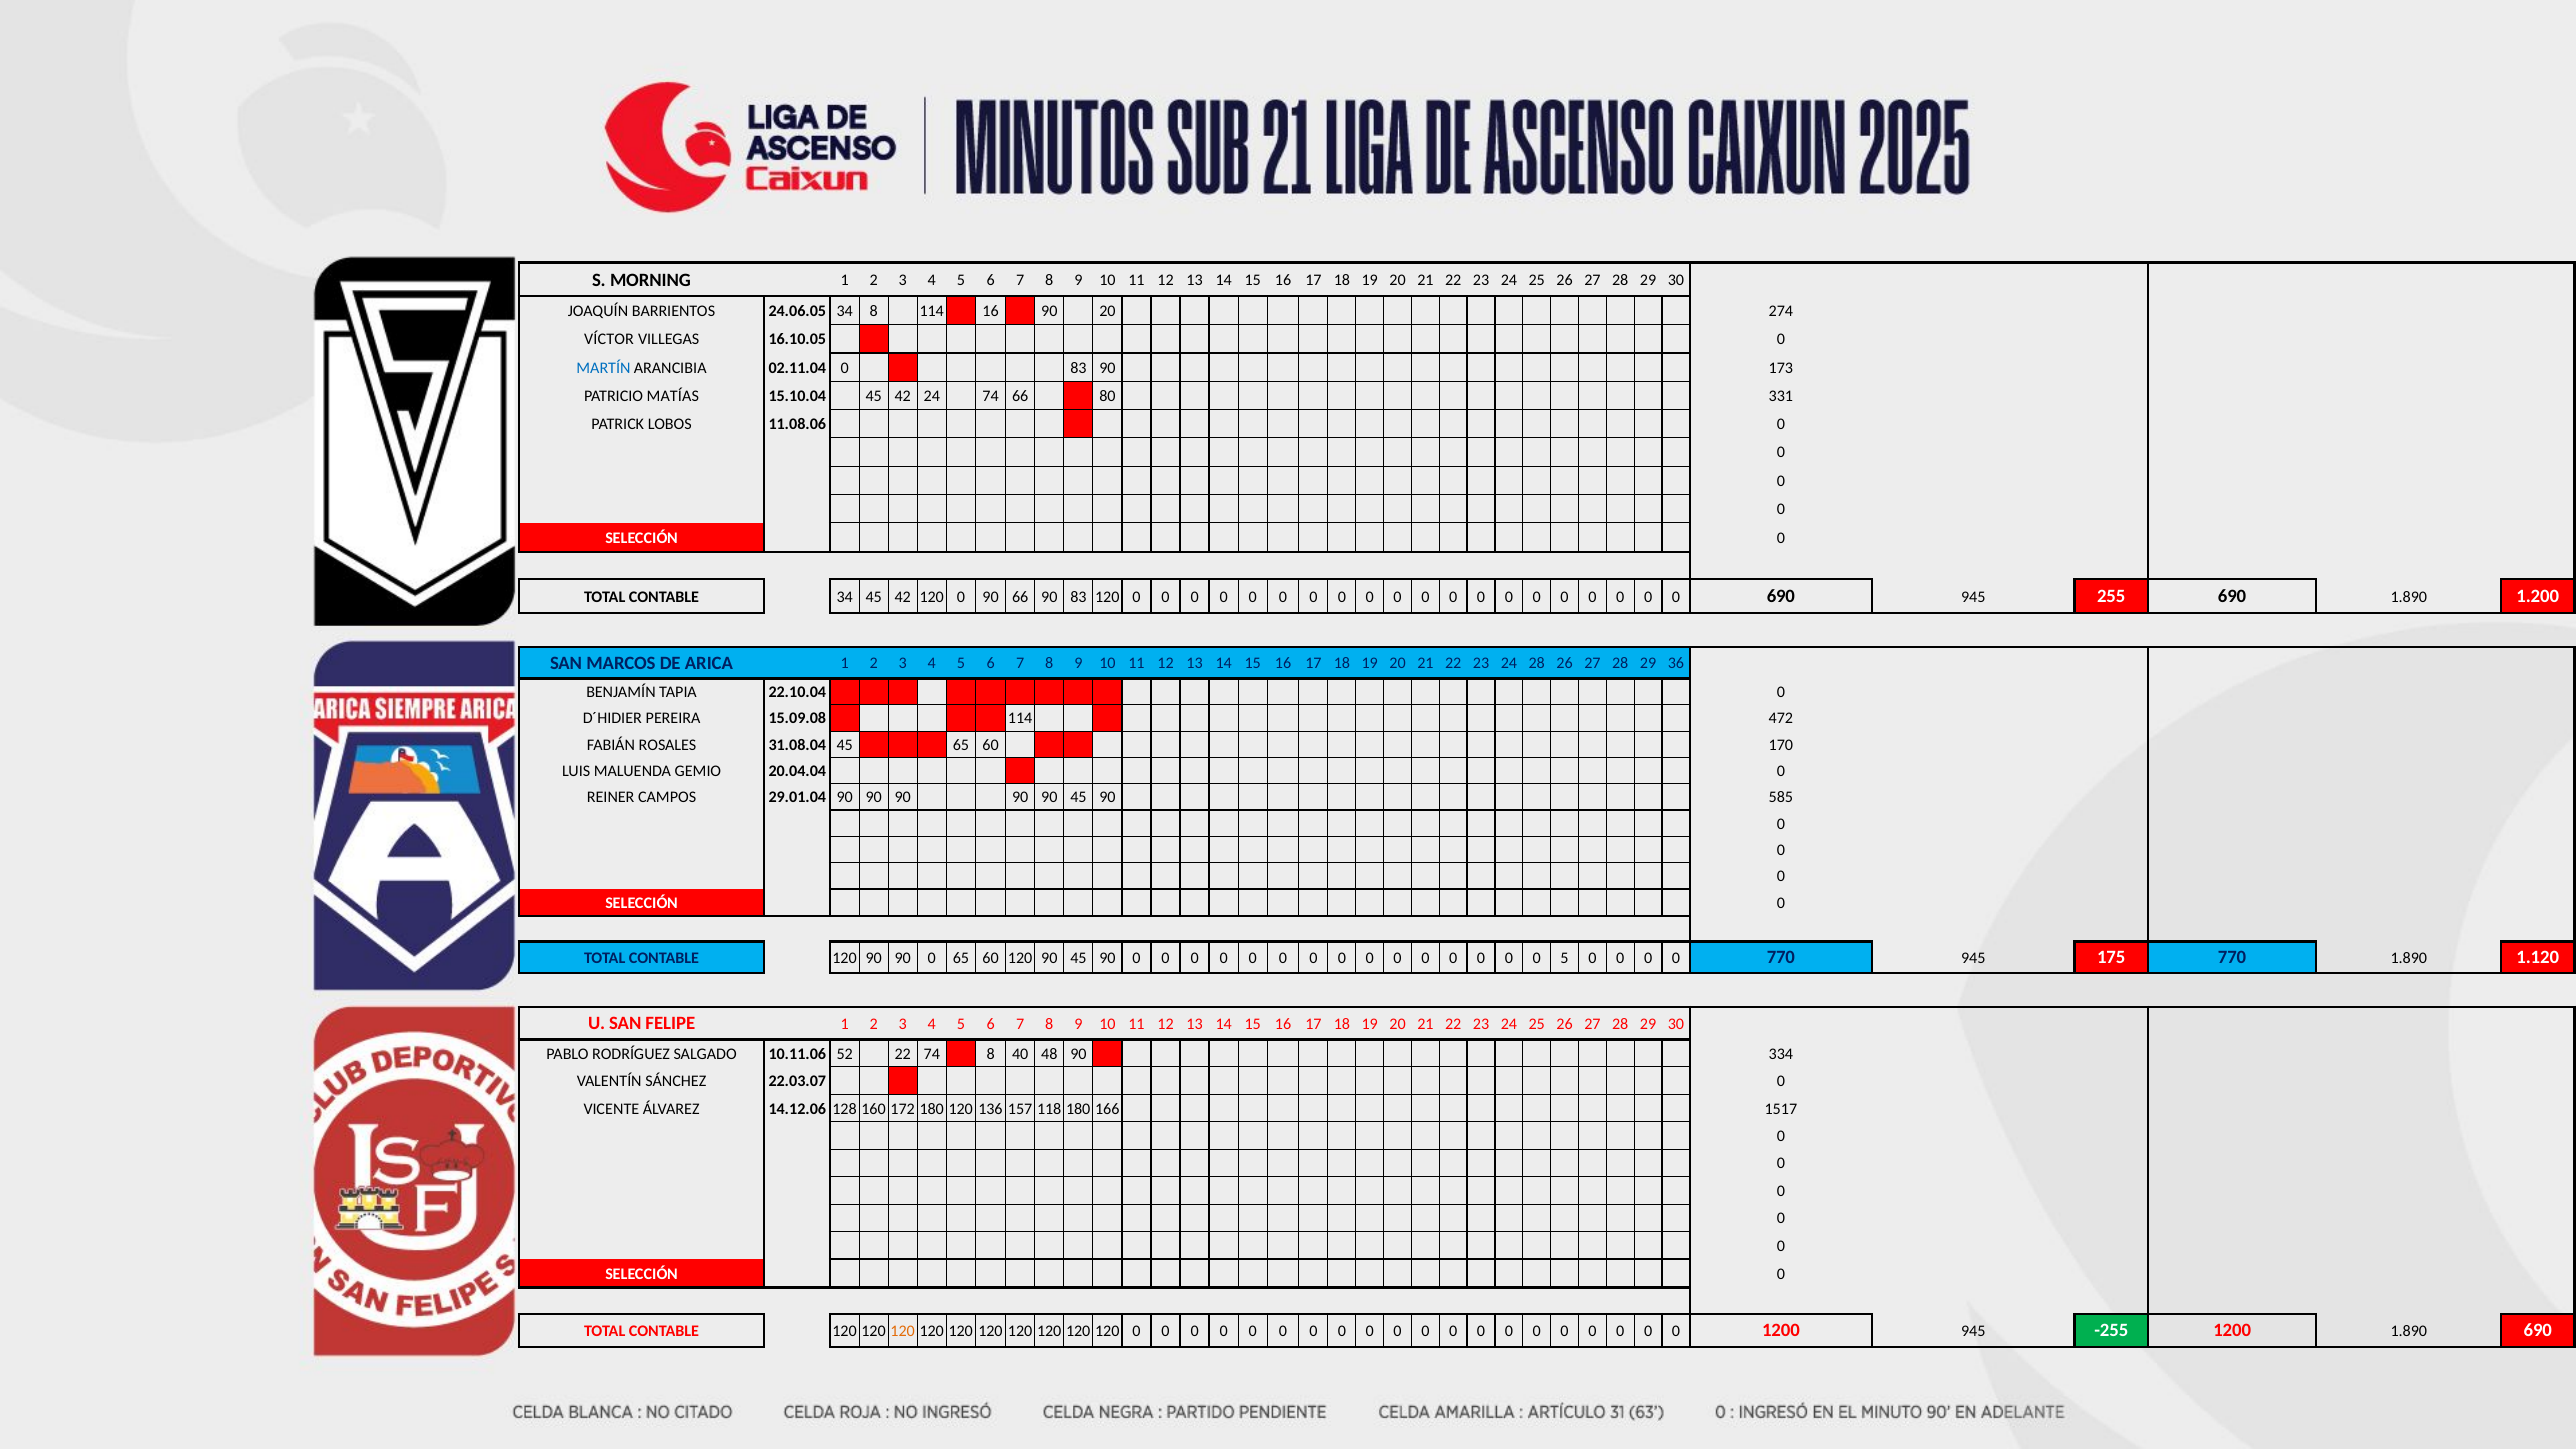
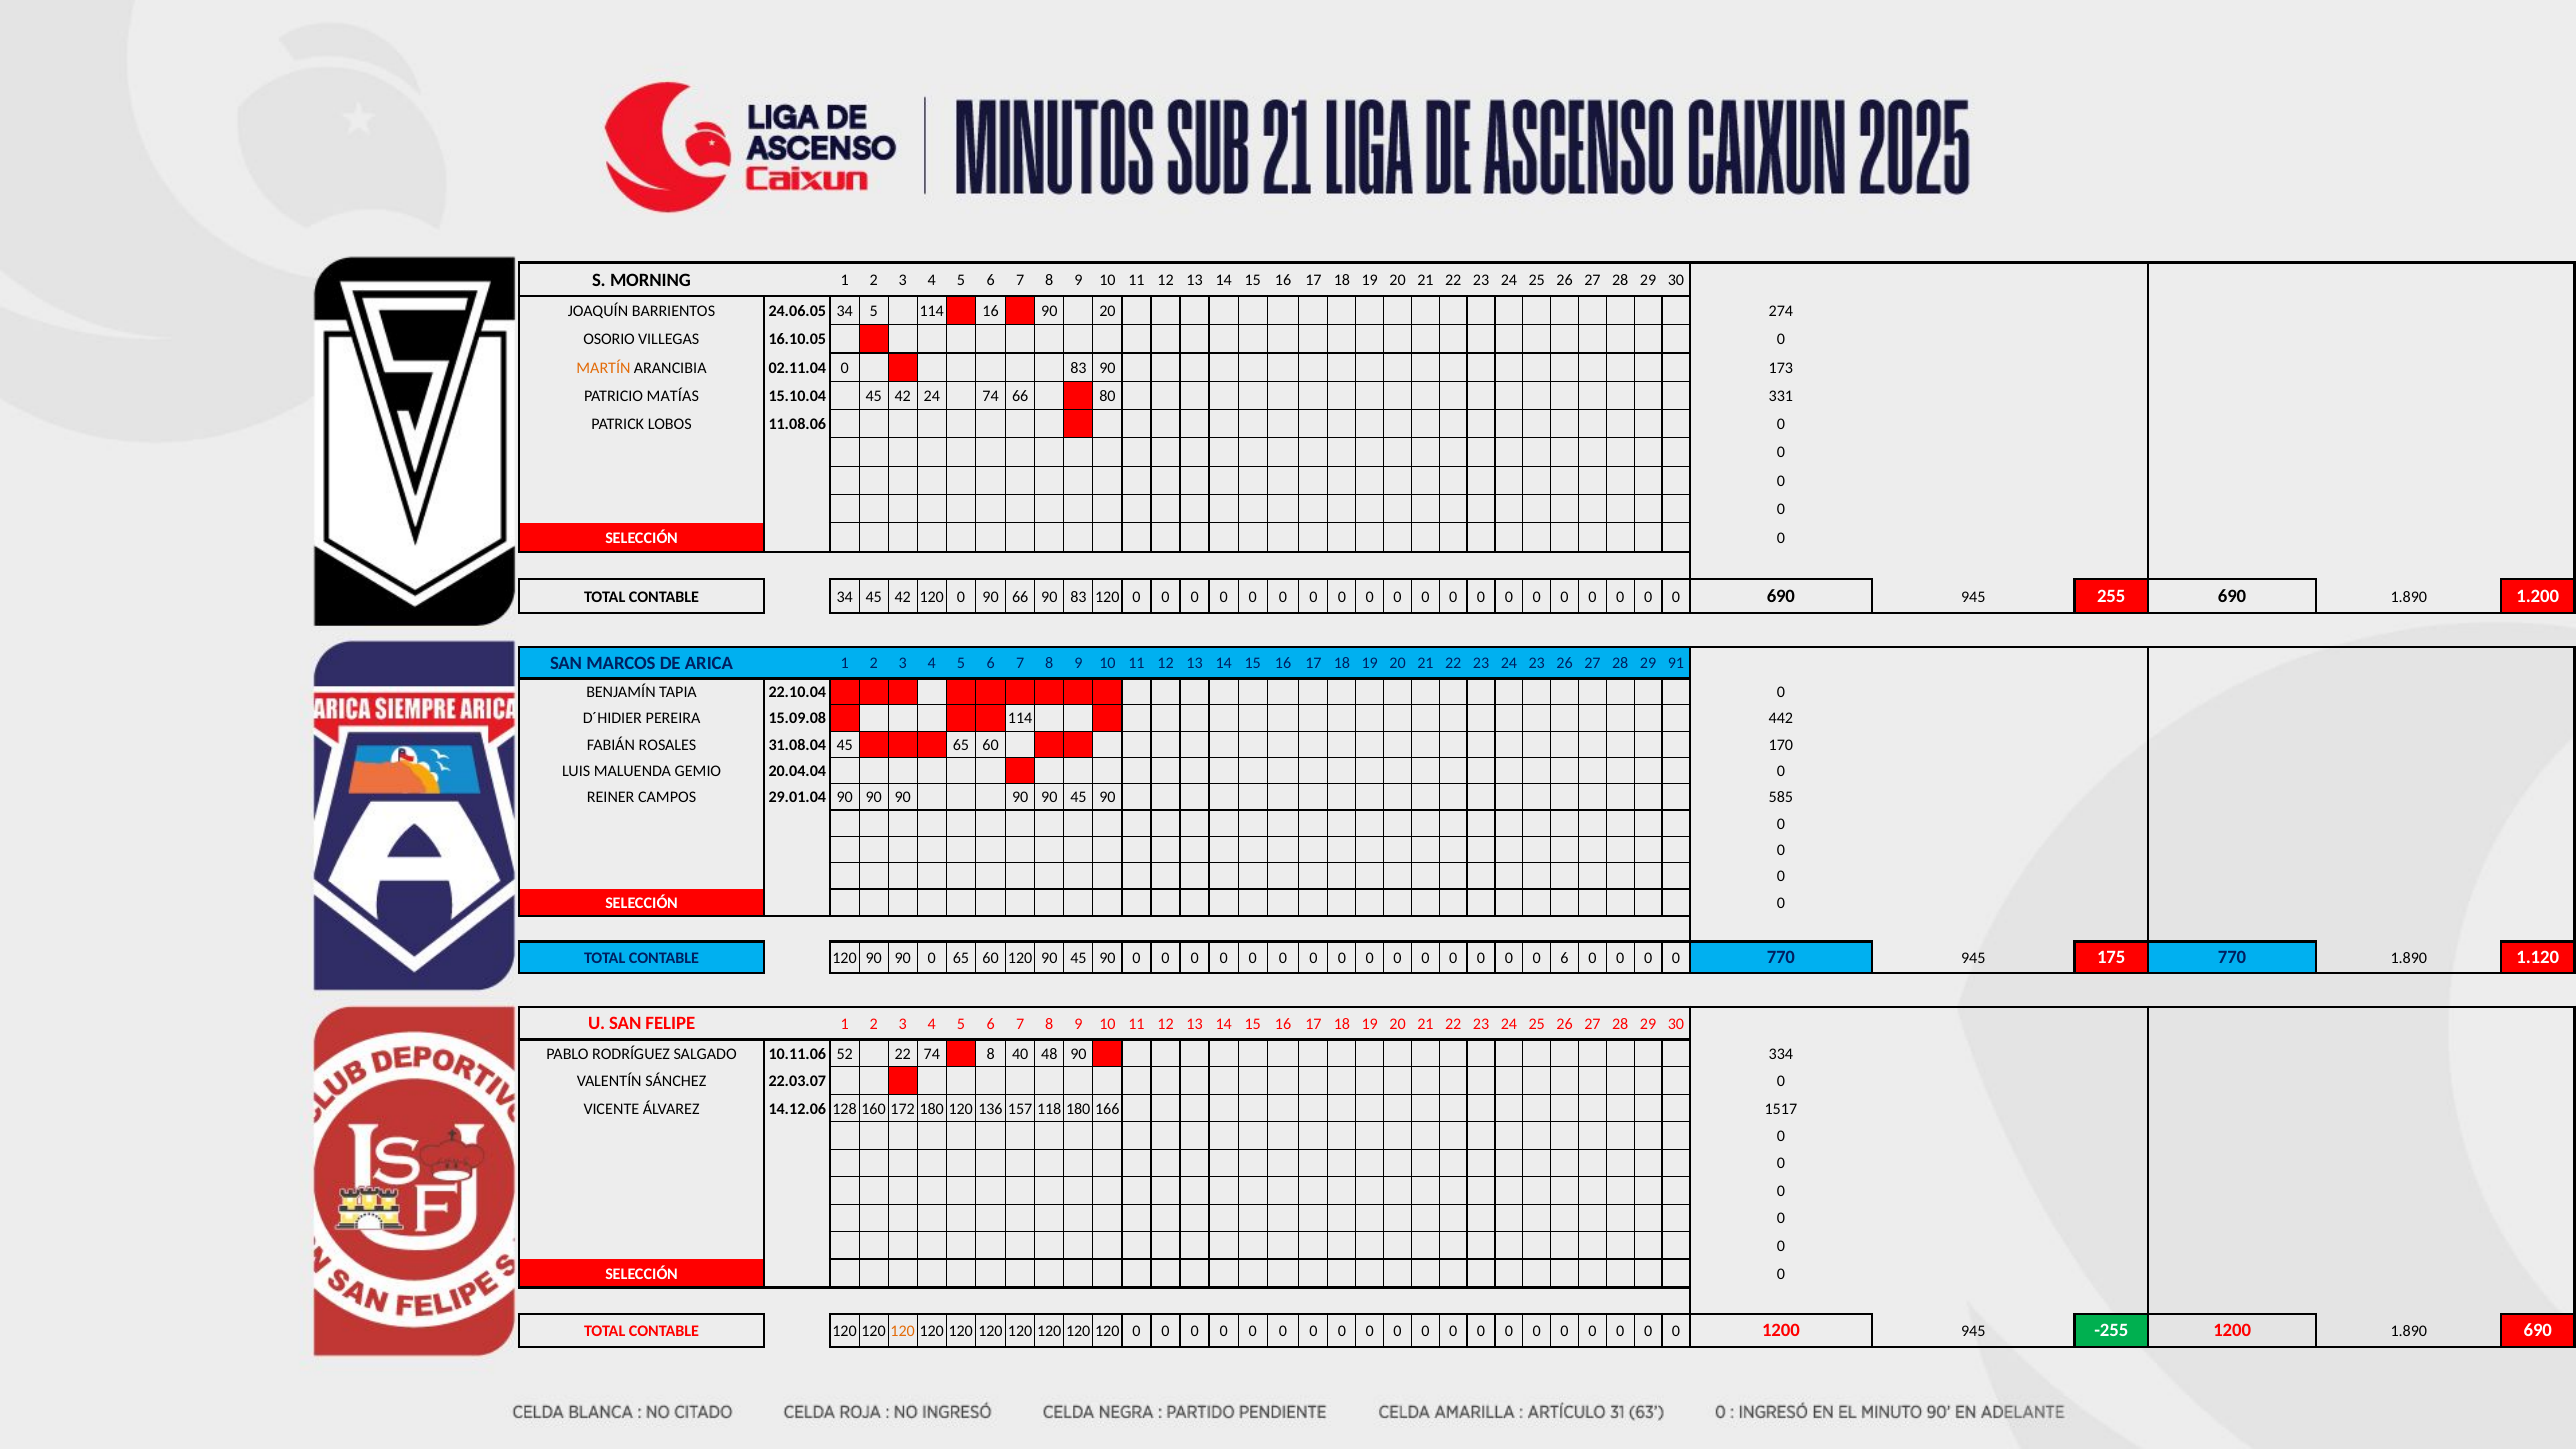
34 8: 8 -> 5
VÍCTOR: VÍCTOR -> OSORIO
MARTÍN colour: blue -> orange
24 28: 28 -> 23
36: 36 -> 91
472: 472 -> 442
0 5: 5 -> 6
